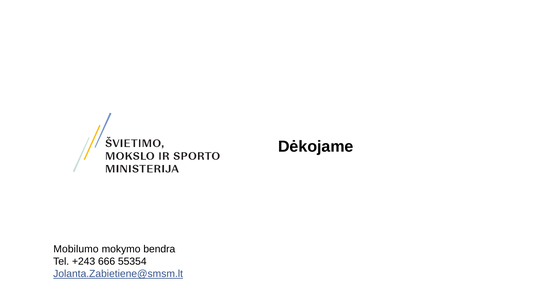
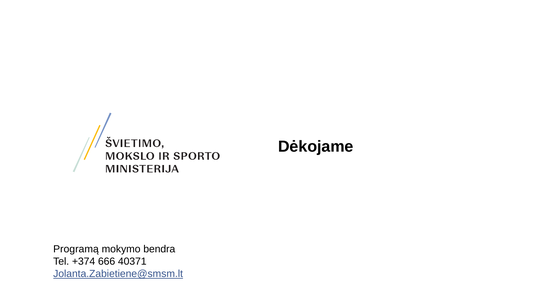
Mobilumo: Mobilumo -> Programą
+243: +243 -> +374
55354: 55354 -> 40371
